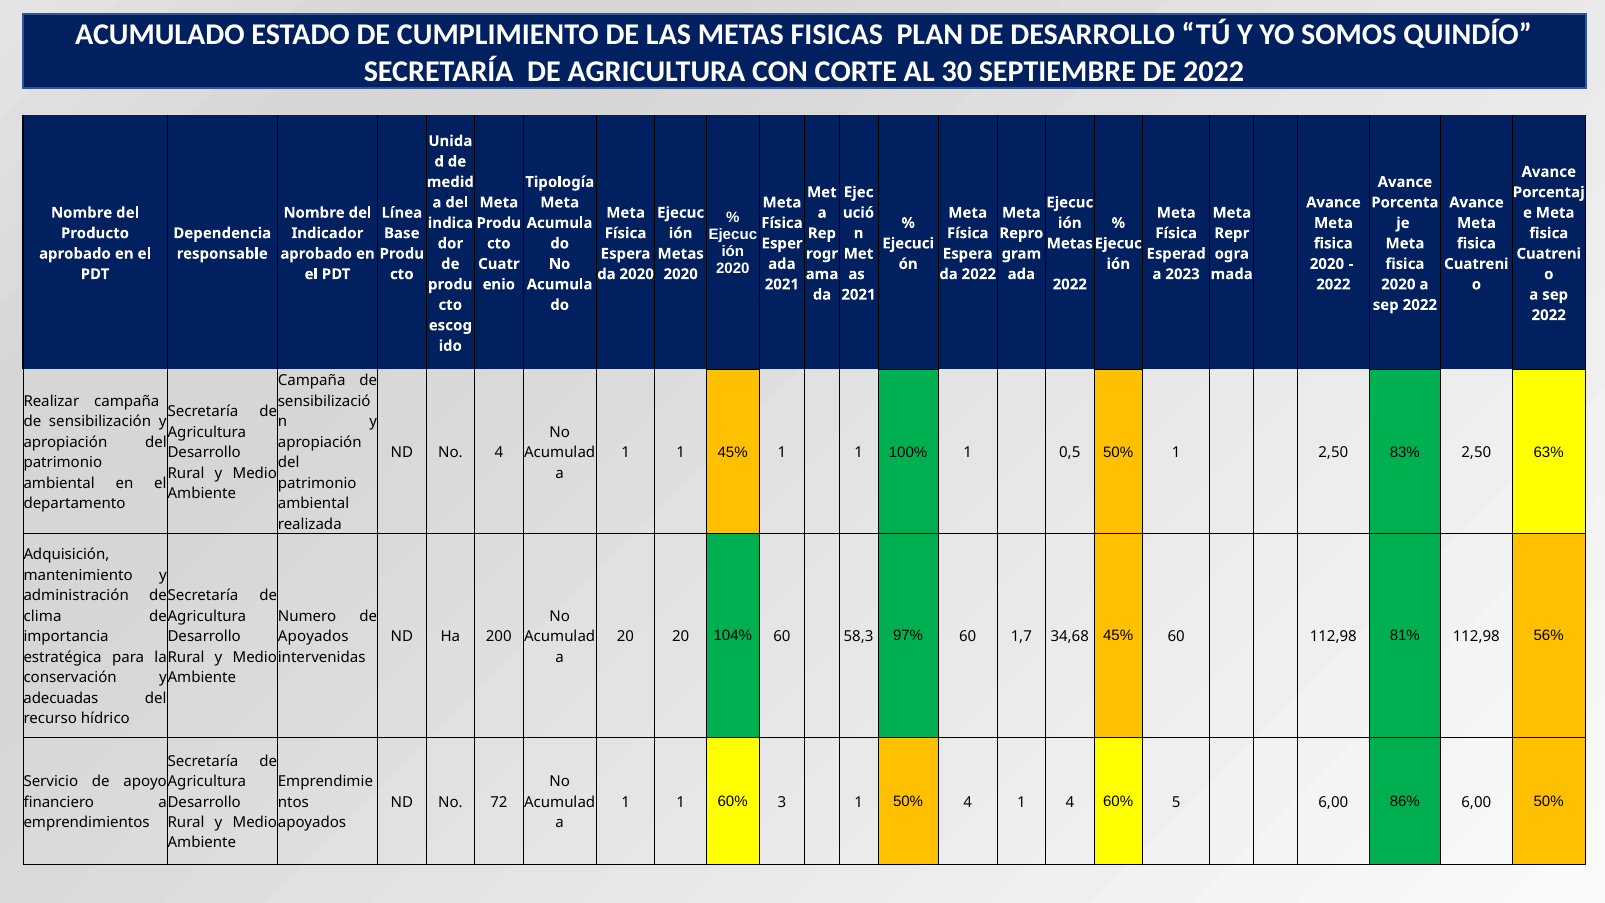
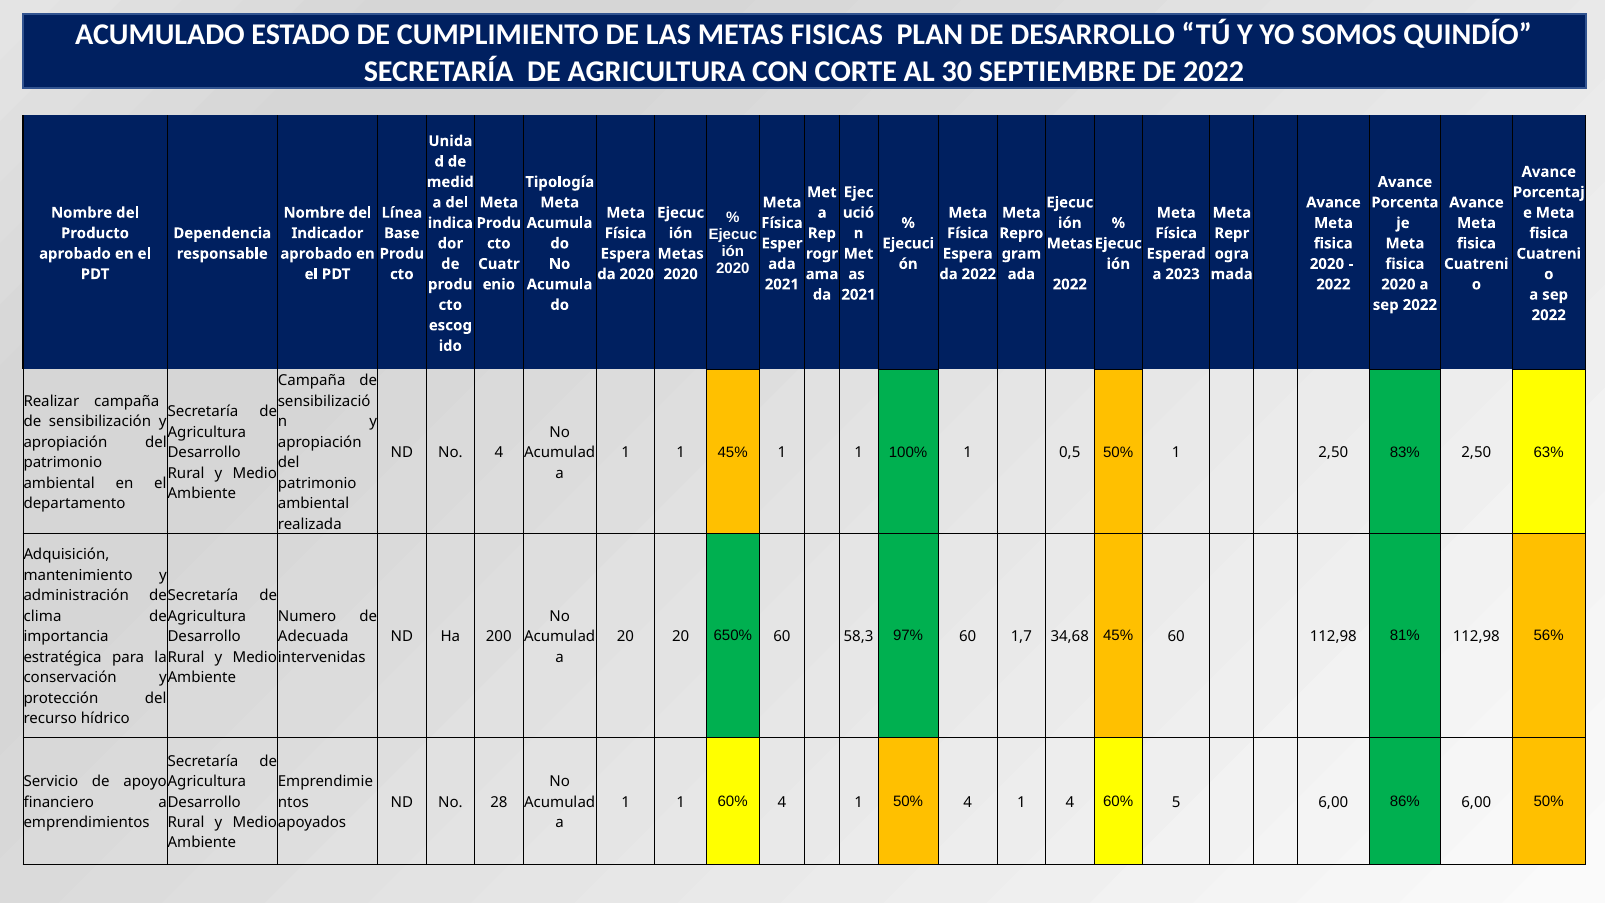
Apoyados at (313, 636): Apoyados -> Adecuada
104%: 104% -> 650%
adecuadas: adecuadas -> protección
72: 72 -> 28
60% 3: 3 -> 4
